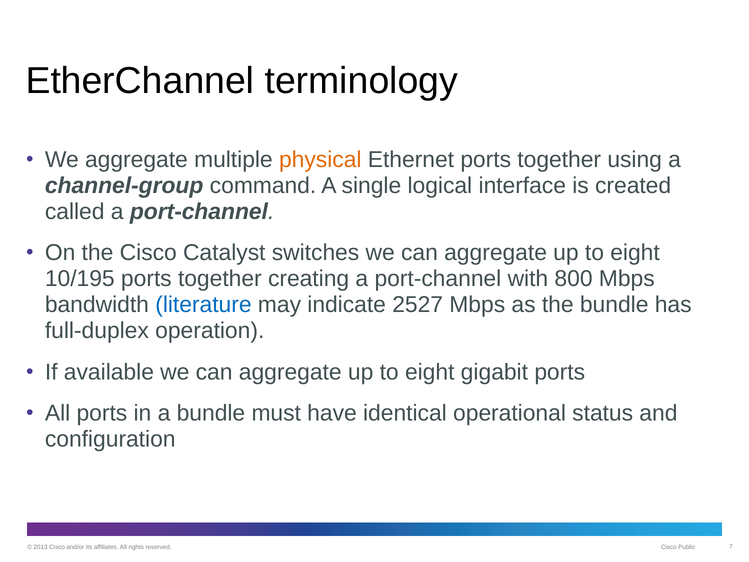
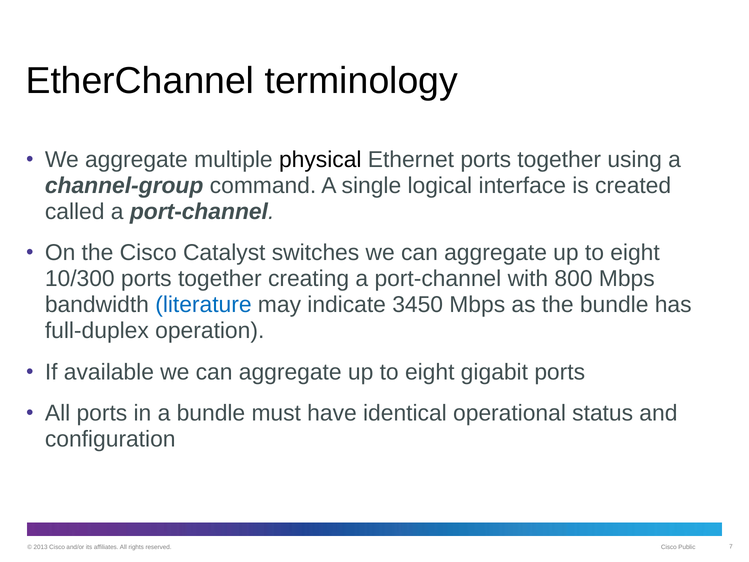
physical colour: orange -> black
10/195: 10/195 -> 10/300
2527: 2527 -> 3450
